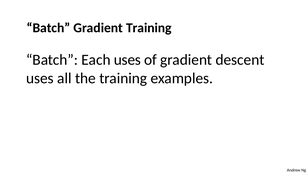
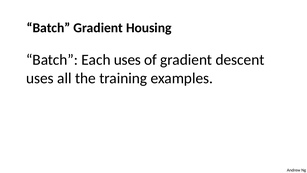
Gradient Training: Training -> Housing
